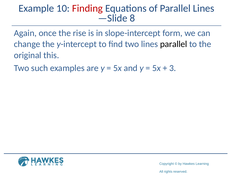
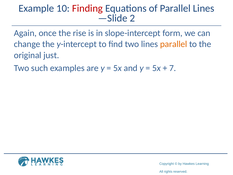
8: 8 -> 2
parallel at (174, 44) colour: black -> orange
this: this -> just
3: 3 -> 7
